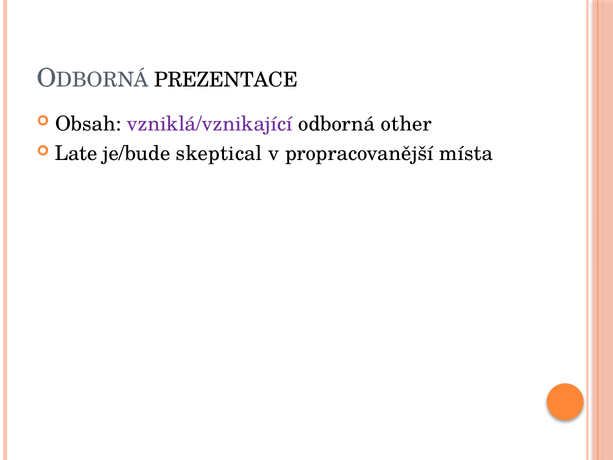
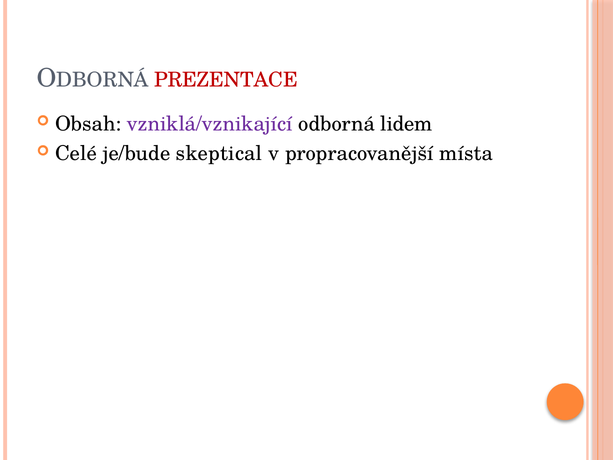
PREZENTACE colour: black -> red
other: other -> lidem
Late: Late -> Celé
